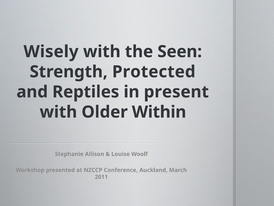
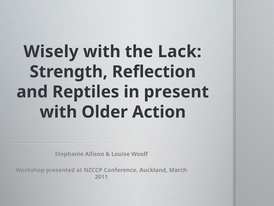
Seen: Seen -> Lack
Protected: Protected -> Reflection
Within: Within -> Action
